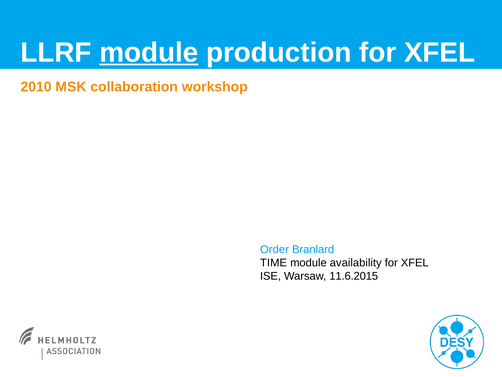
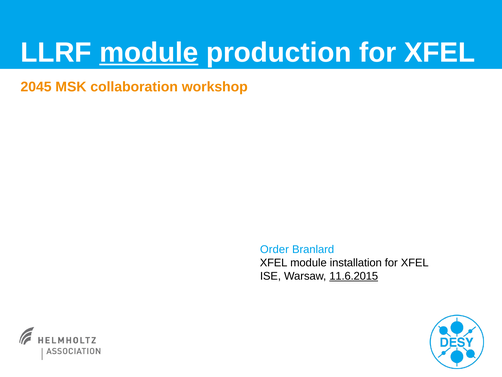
2010: 2010 -> 2045
TIME at (274, 262): TIME -> XFEL
availability: availability -> installation
11.6.2015 underline: none -> present
